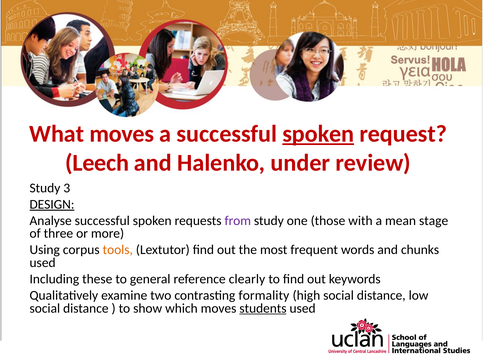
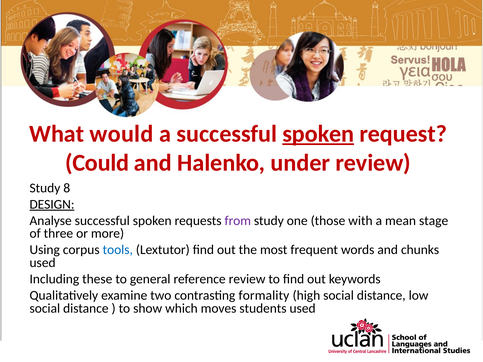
What moves: moves -> would
Leech: Leech -> Could
3: 3 -> 8
tools colour: orange -> blue
reference clearly: clearly -> review
students underline: present -> none
